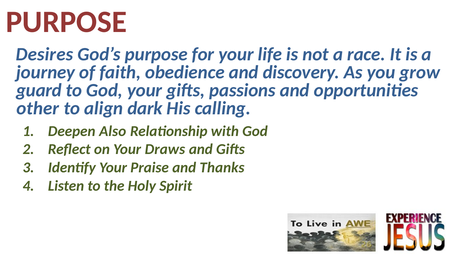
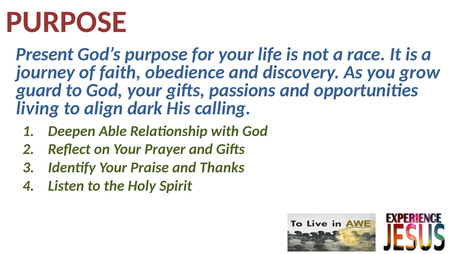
Desires: Desires -> Present
other: other -> living
Also: Also -> Able
Draws: Draws -> Prayer
